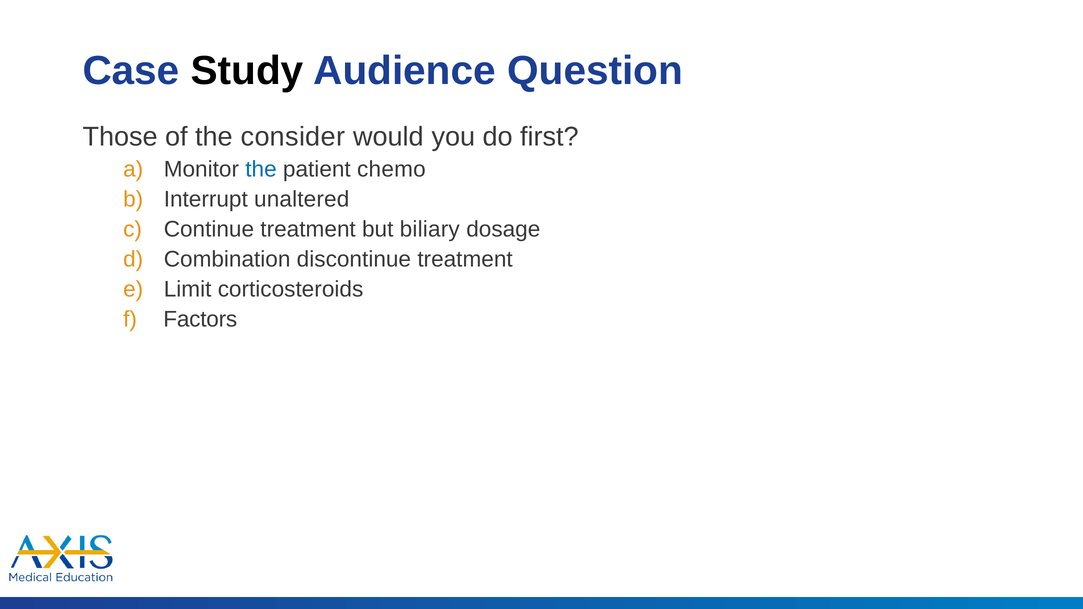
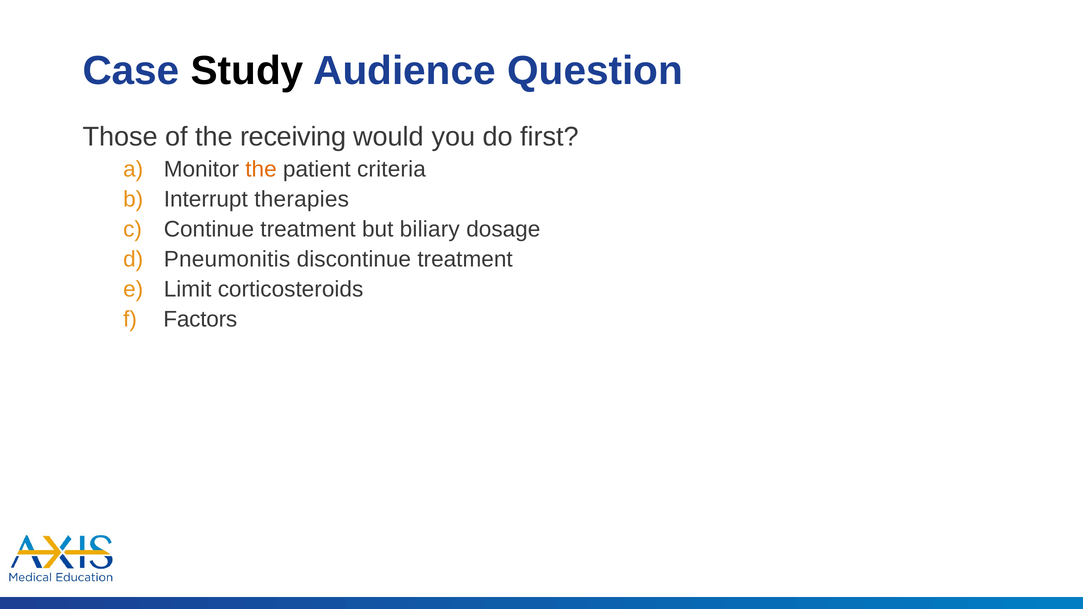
consider: consider -> receiving
the at (261, 169) colour: blue -> orange
chemo: chemo -> criteria
unaltered: unaltered -> therapies
Combination: Combination -> Pneumonitis
